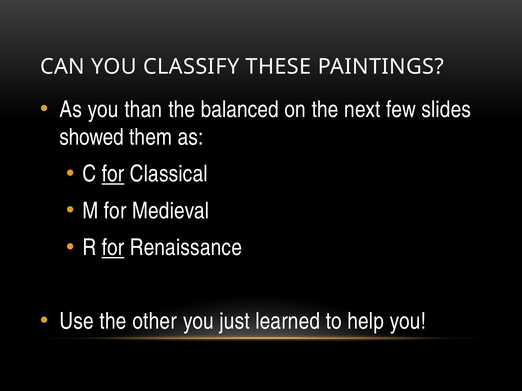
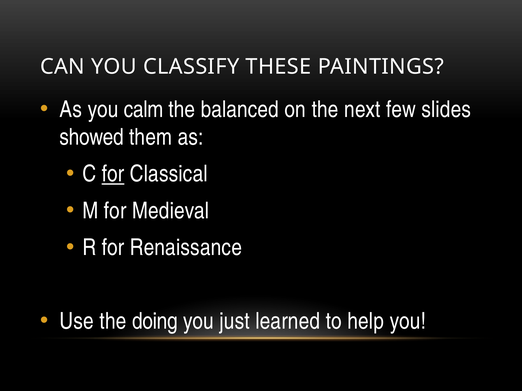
than: than -> calm
for at (113, 248) underline: present -> none
other: other -> doing
